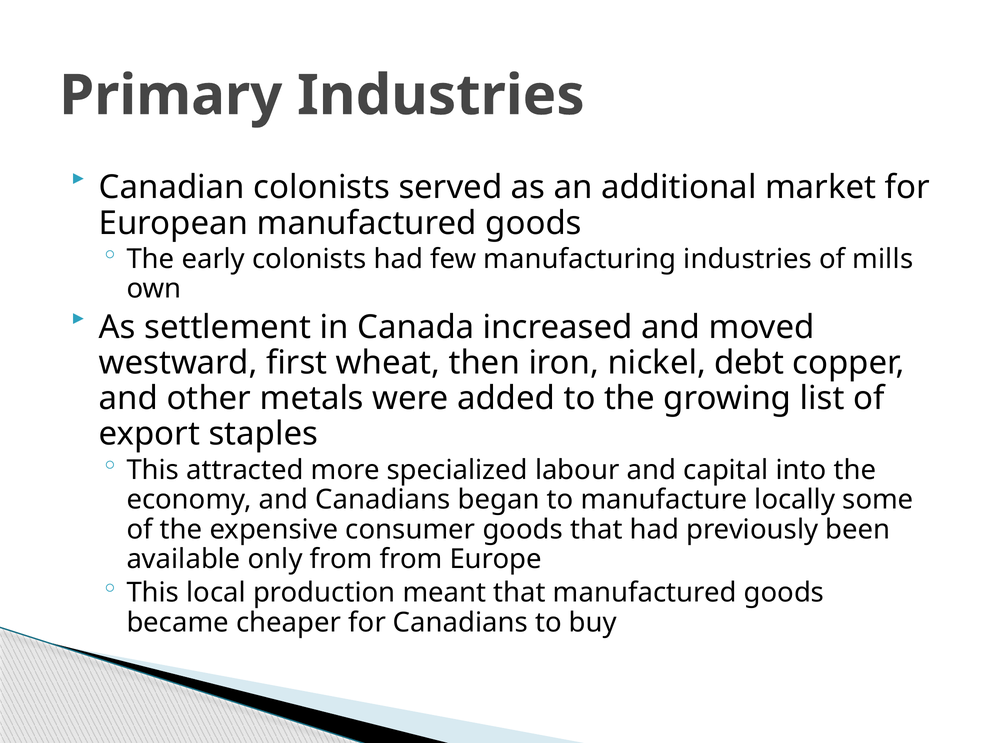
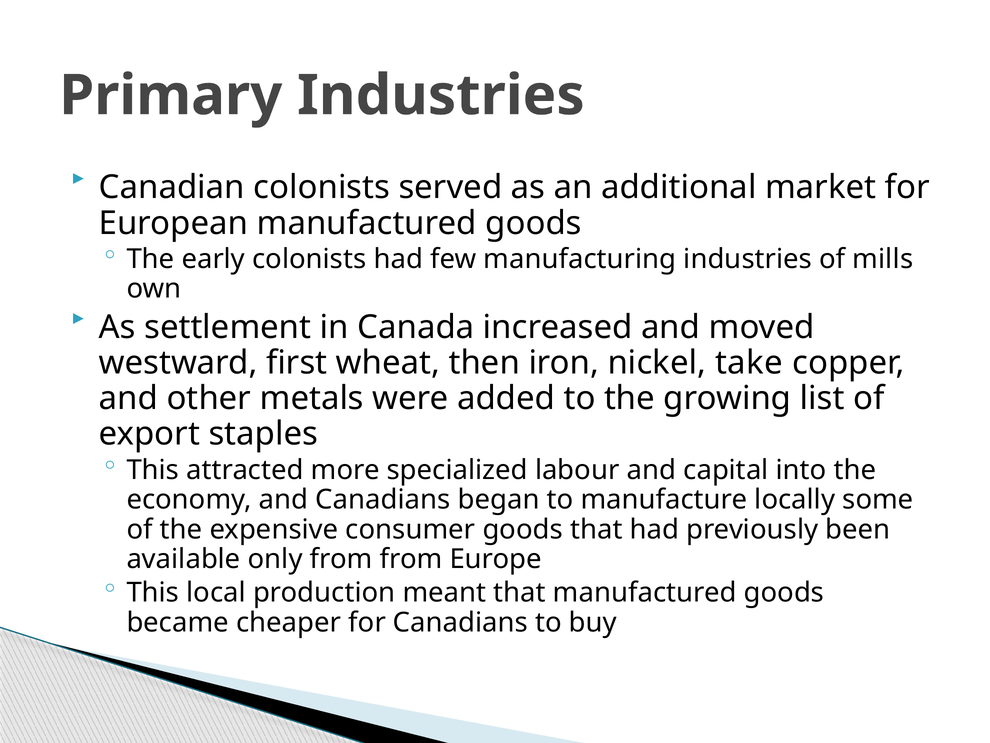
debt: debt -> take
